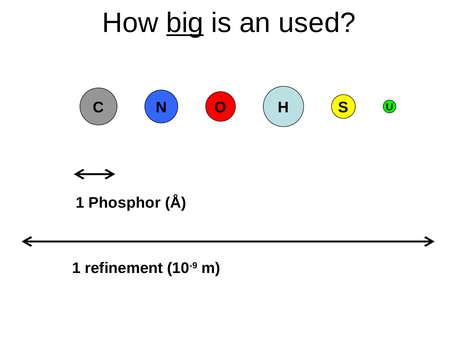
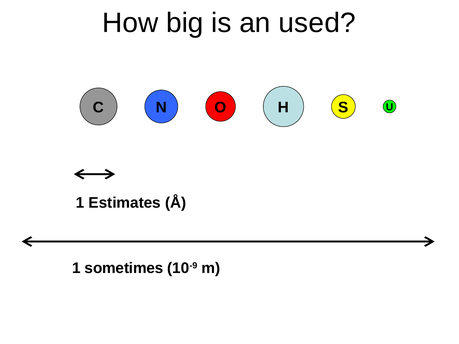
big underline: present -> none
Phosphor: Phosphor -> Estimates
refinement: refinement -> sometimes
